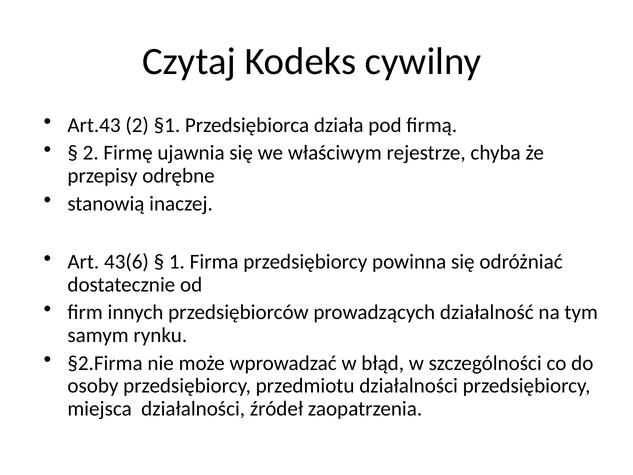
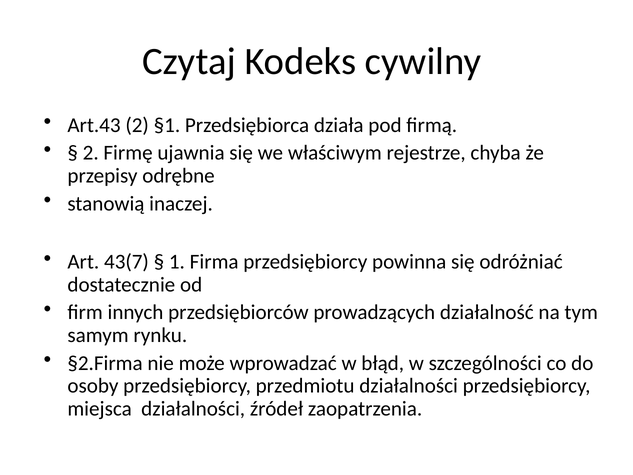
43(6: 43(6 -> 43(7
